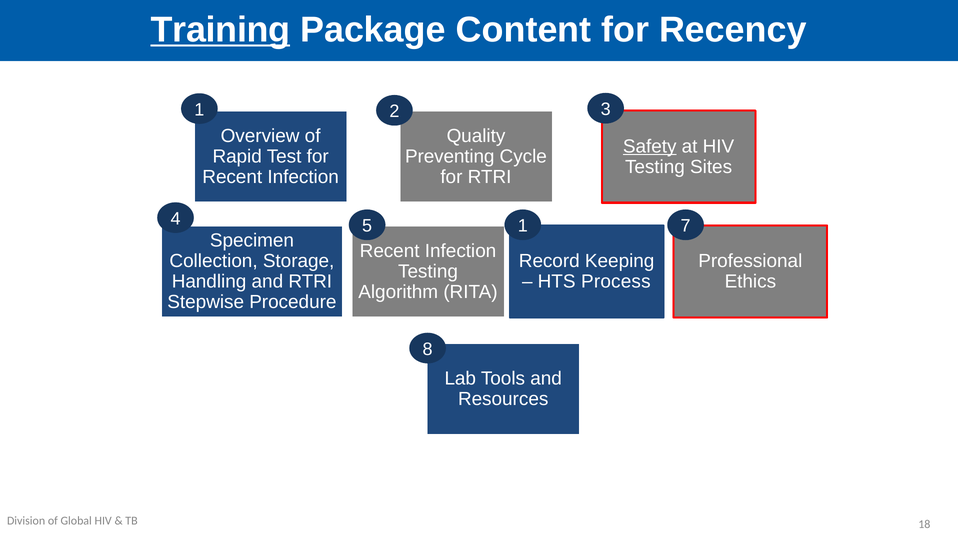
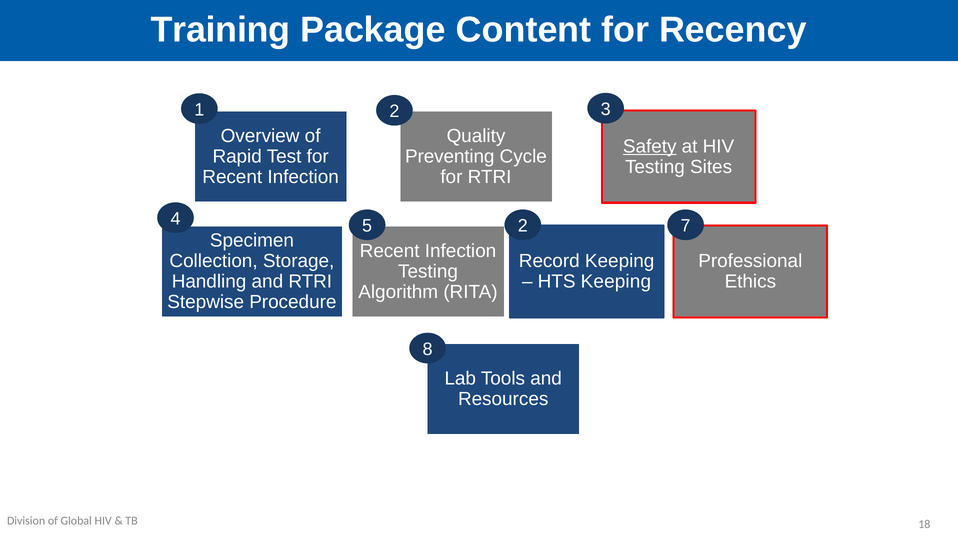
Training underline: present -> none
5 1: 1 -> 2
HTS Process: Process -> Keeping
